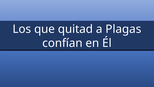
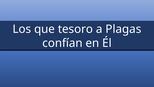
quitad: quitad -> tesoro
